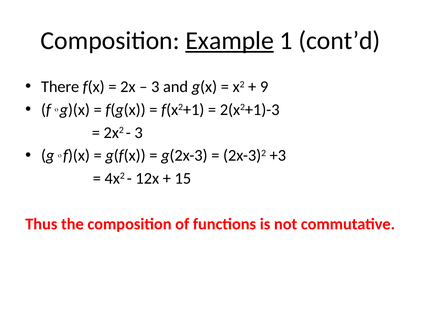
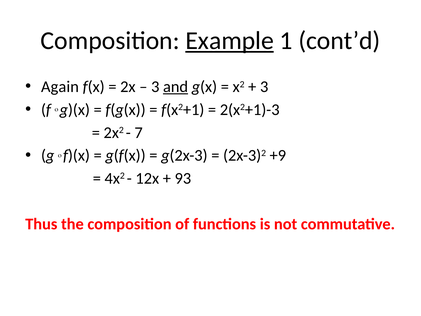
There: There -> Again
and underline: none -> present
9 at (264, 87): 9 -> 3
3 at (139, 132): 3 -> 7
+3: +3 -> +9
15: 15 -> 93
